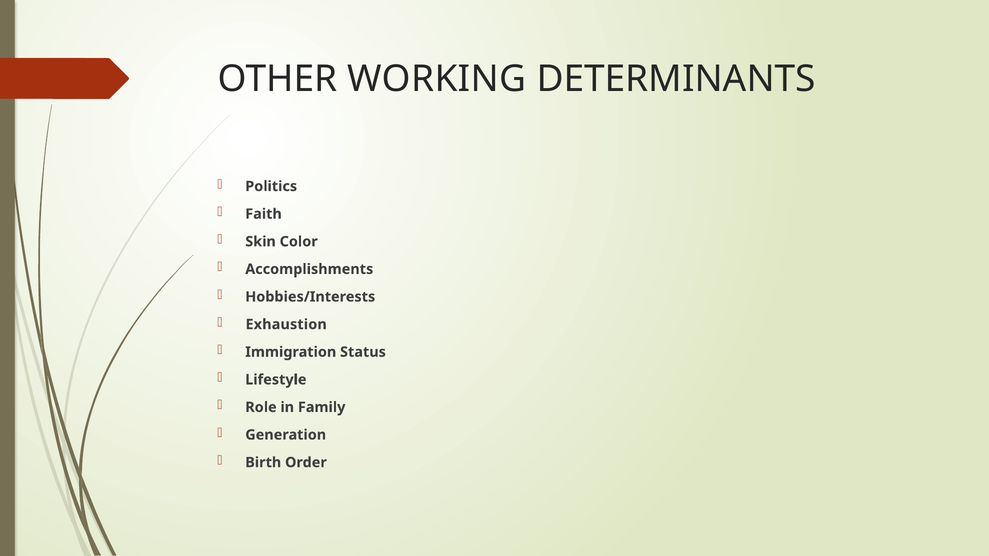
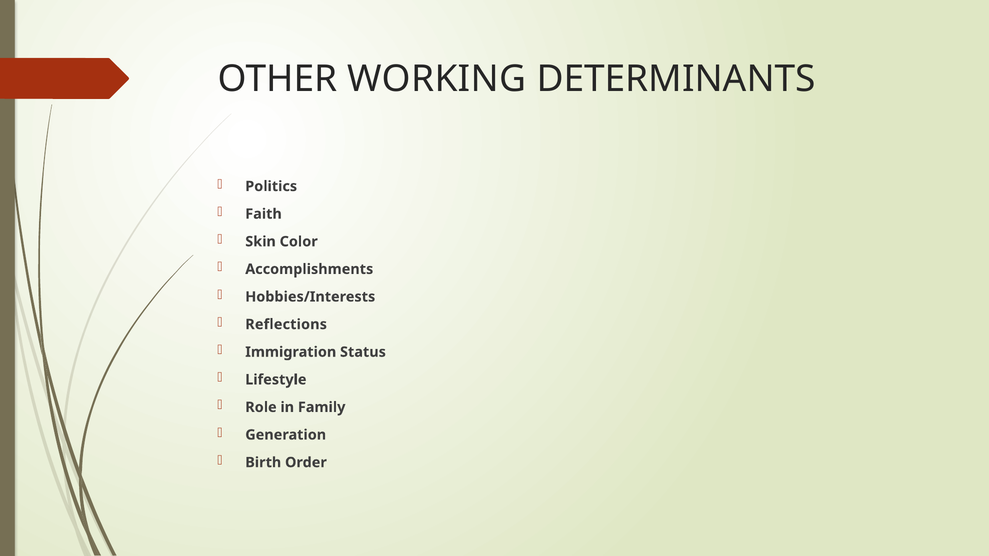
Exhaustion: Exhaustion -> Reflections
